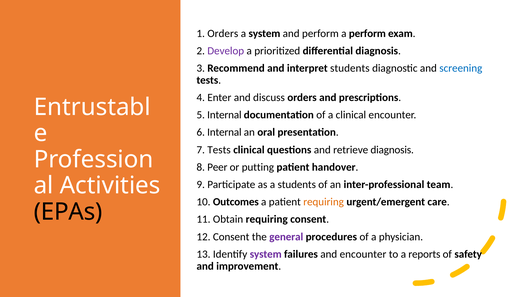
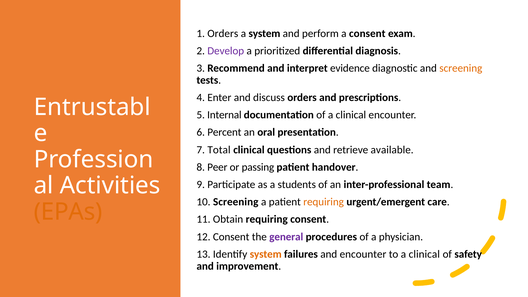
a perform: perform -> consent
interpret students: students -> evidence
screening at (461, 68) colour: blue -> orange
6 Internal: Internal -> Percent
7 Tests: Tests -> Total
retrieve diagnosis: diagnosis -> available
putting: putting -> passing
10 Outcomes: Outcomes -> Screening
EPAs colour: black -> orange
system at (266, 254) colour: purple -> orange
to a reports: reports -> clinical
